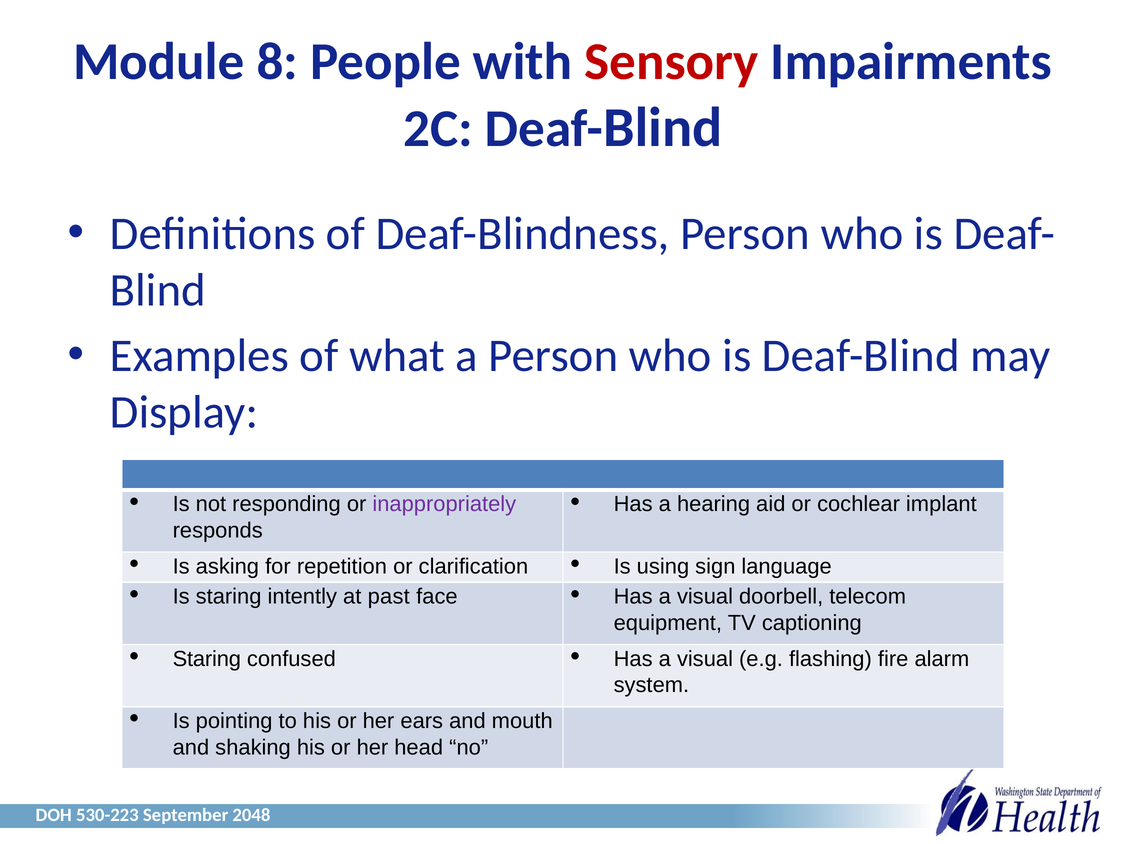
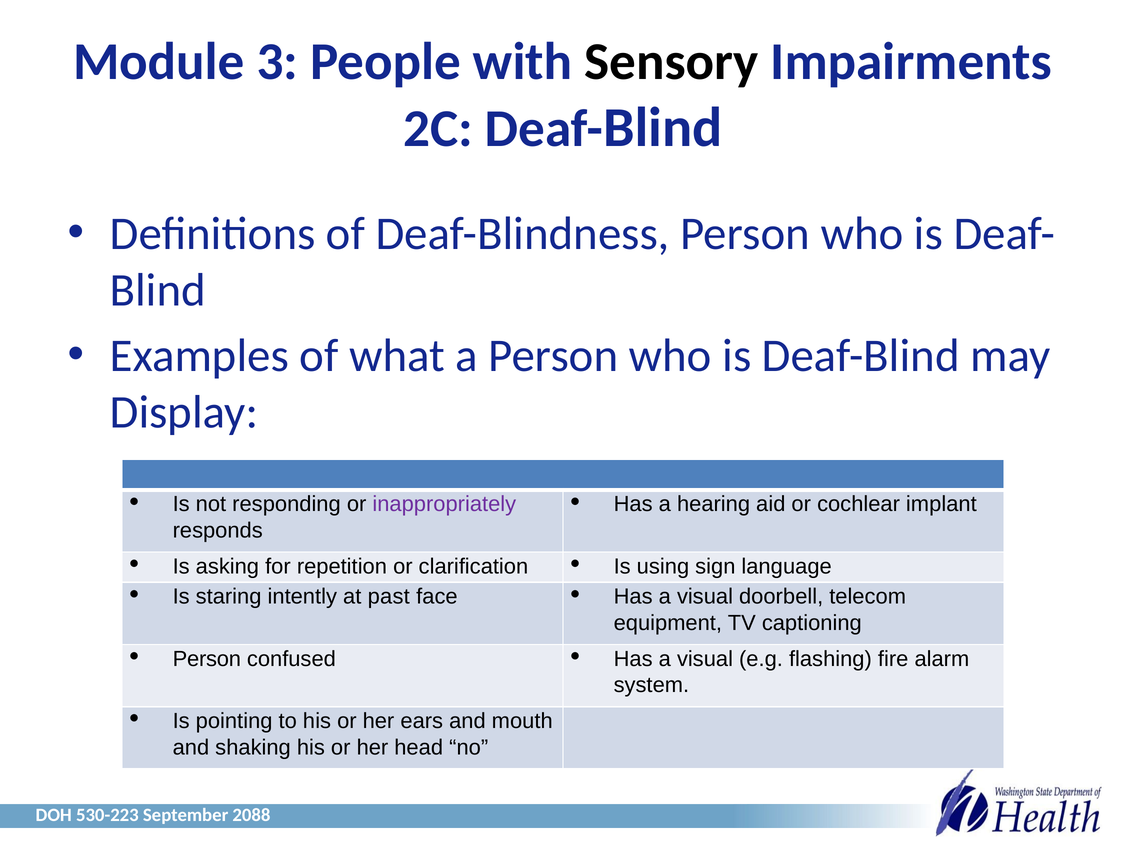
8: 8 -> 3
Sensory colour: red -> black
Staring at (207, 659): Staring -> Person
2048: 2048 -> 2088
